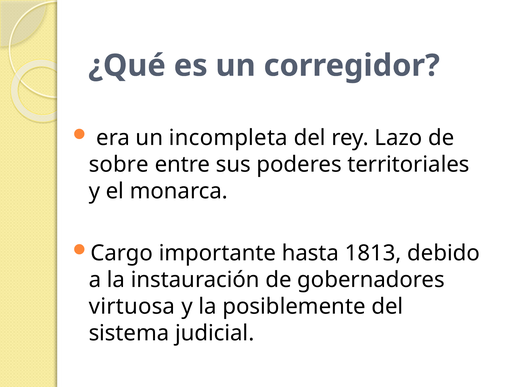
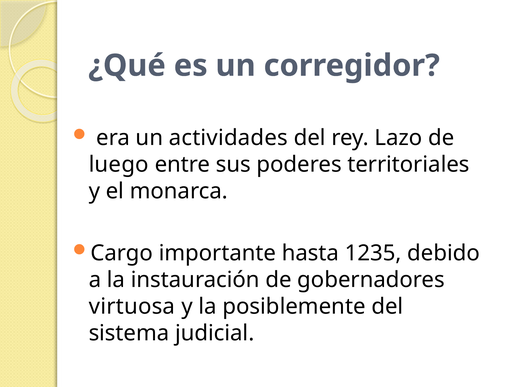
incompleta: incompleta -> actividades
sobre: sobre -> luego
1813: 1813 -> 1235
